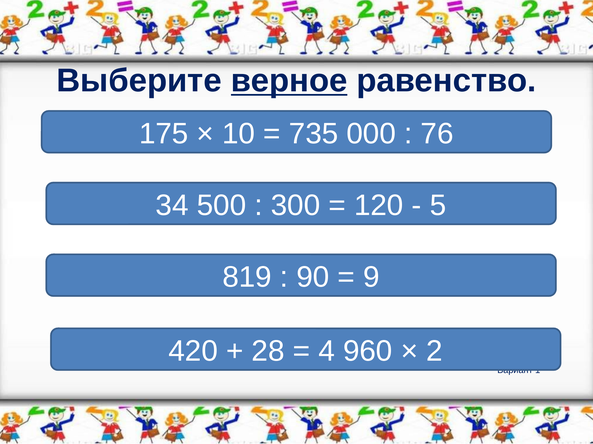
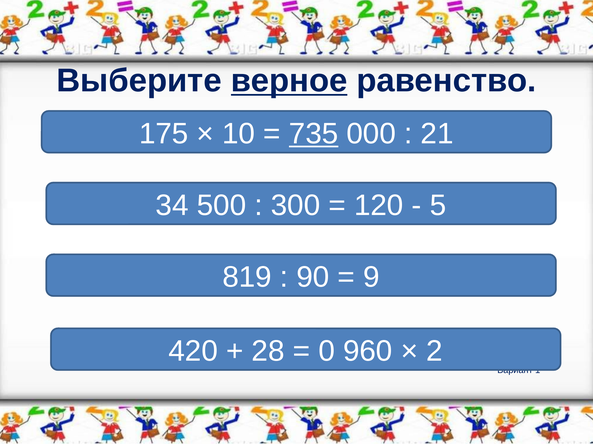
735 underline: none -> present
76: 76 -> 21
4: 4 -> 0
